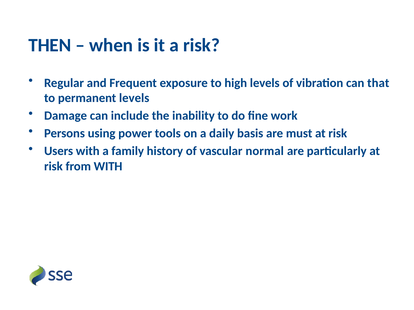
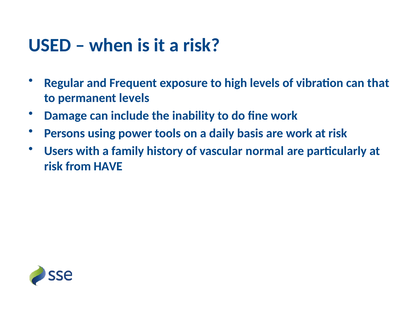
THEN: THEN -> USED
are must: must -> work
from WITH: WITH -> HAVE
